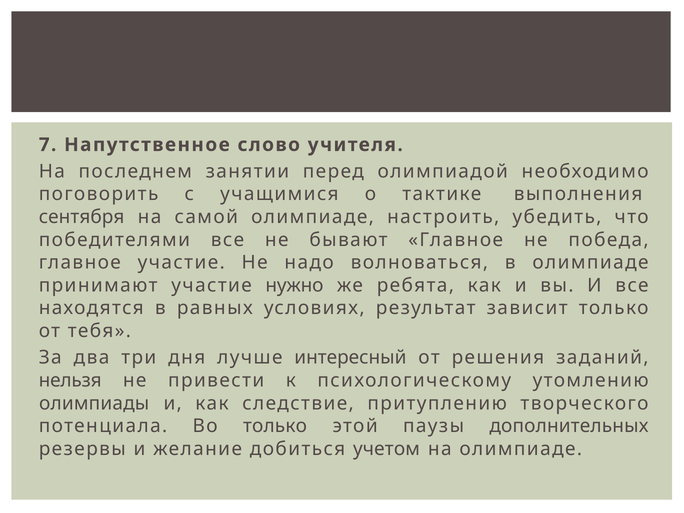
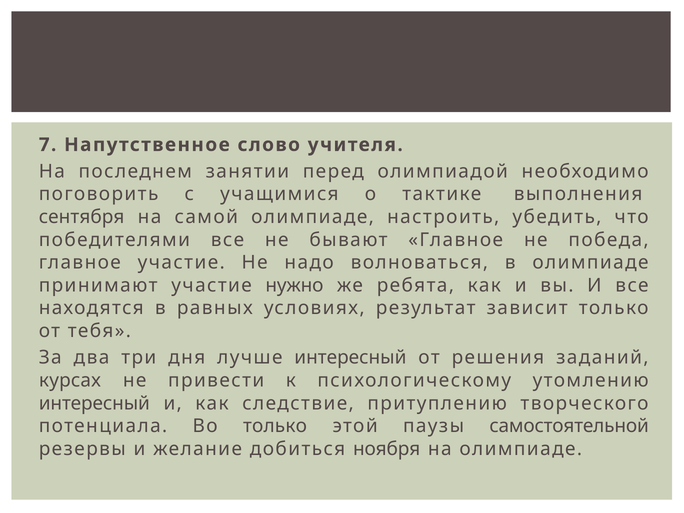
нельзя: нельзя -> курсах
олимпиады at (94, 403): олимпиады -> интересный
дополнительных: дополнительных -> самостоятельной
учетом: учетом -> ноября
